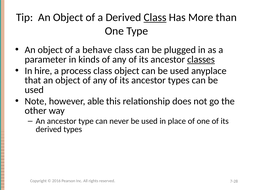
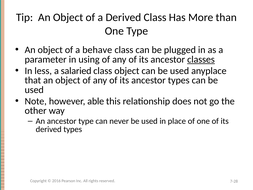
Class at (155, 17) underline: present -> none
kinds: kinds -> using
hire: hire -> less
process: process -> salaried
